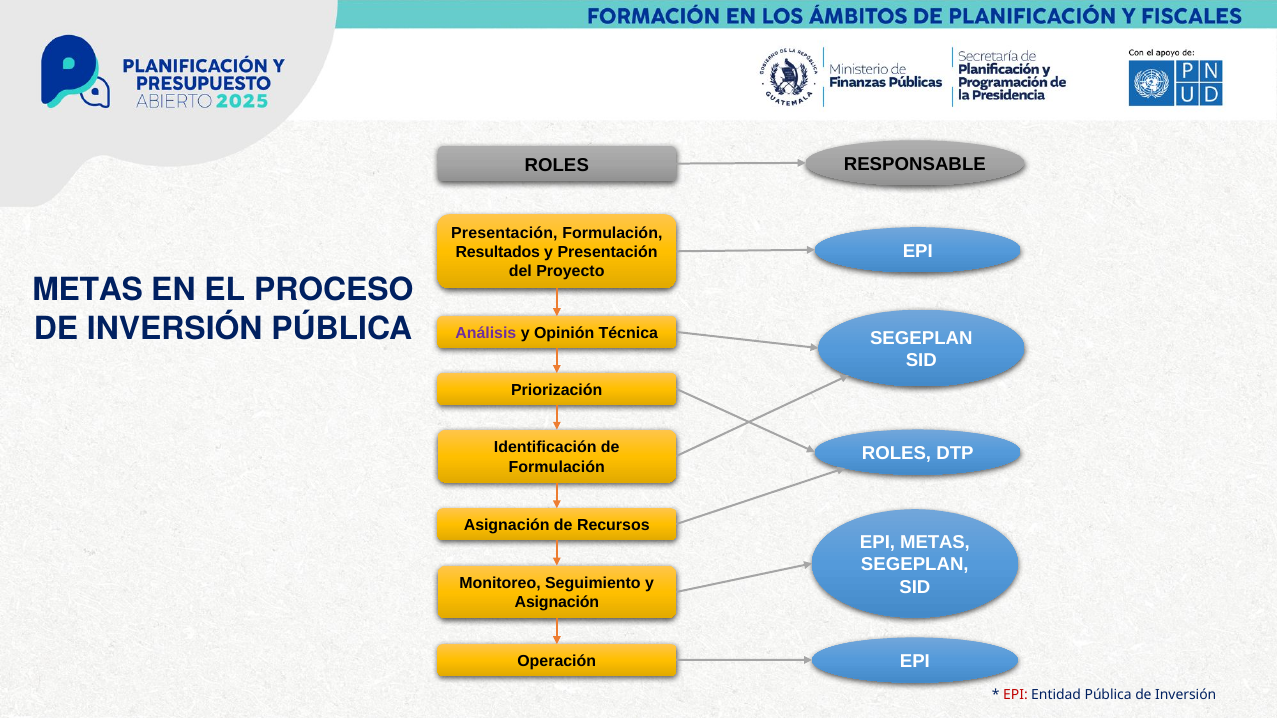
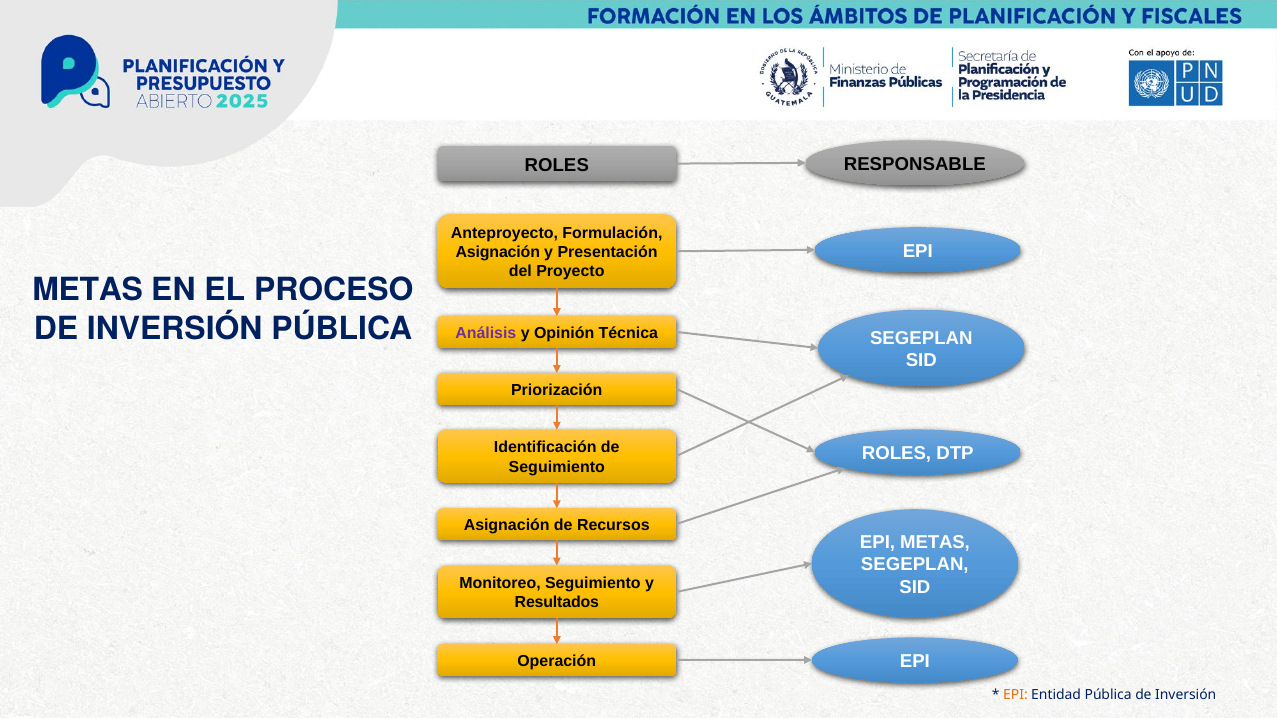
Presentación at (504, 233): Presentación -> Anteproyecto
Resultados at (498, 252): Resultados -> Asignación
Formulación at (557, 467): Formulación -> Seguimiento
Asignación at (557, 603): Asignación -> Resultados
EPI at (1015, 695) colour: red -> orange
